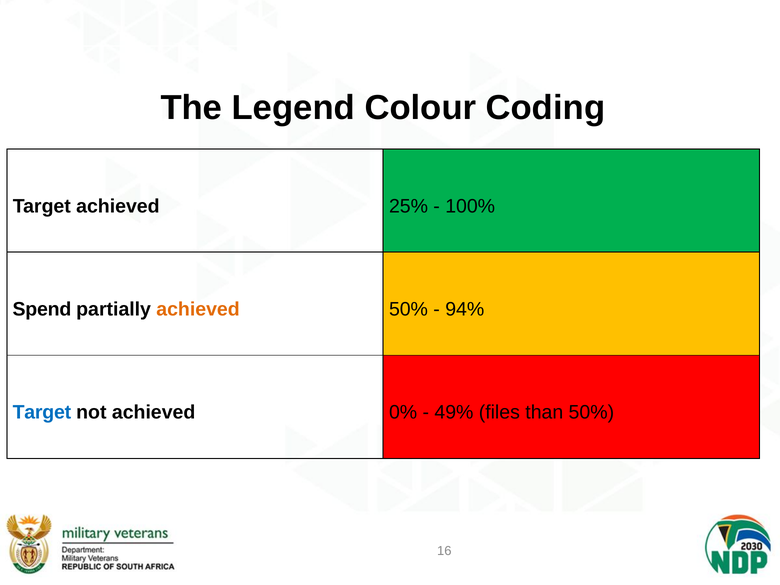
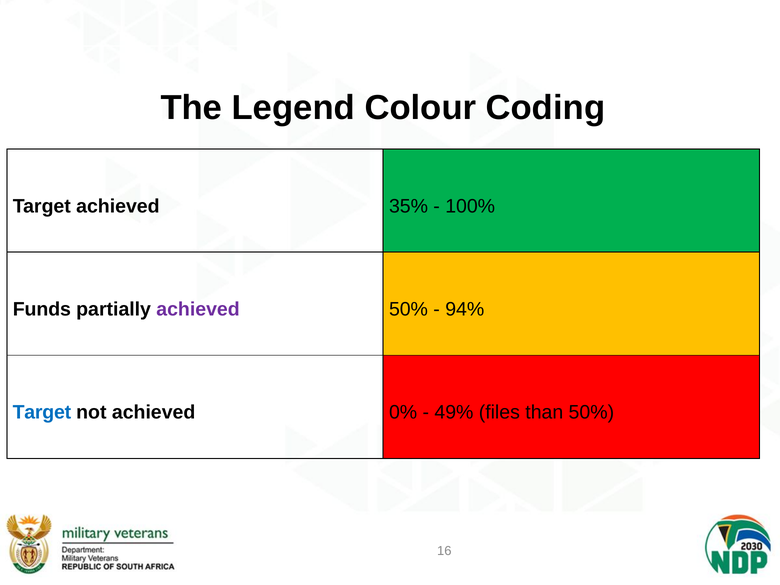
25%: 25% -> 35%
Spend: Spend -> Funds
achieved at (198, 309) colour: orange -> purple
